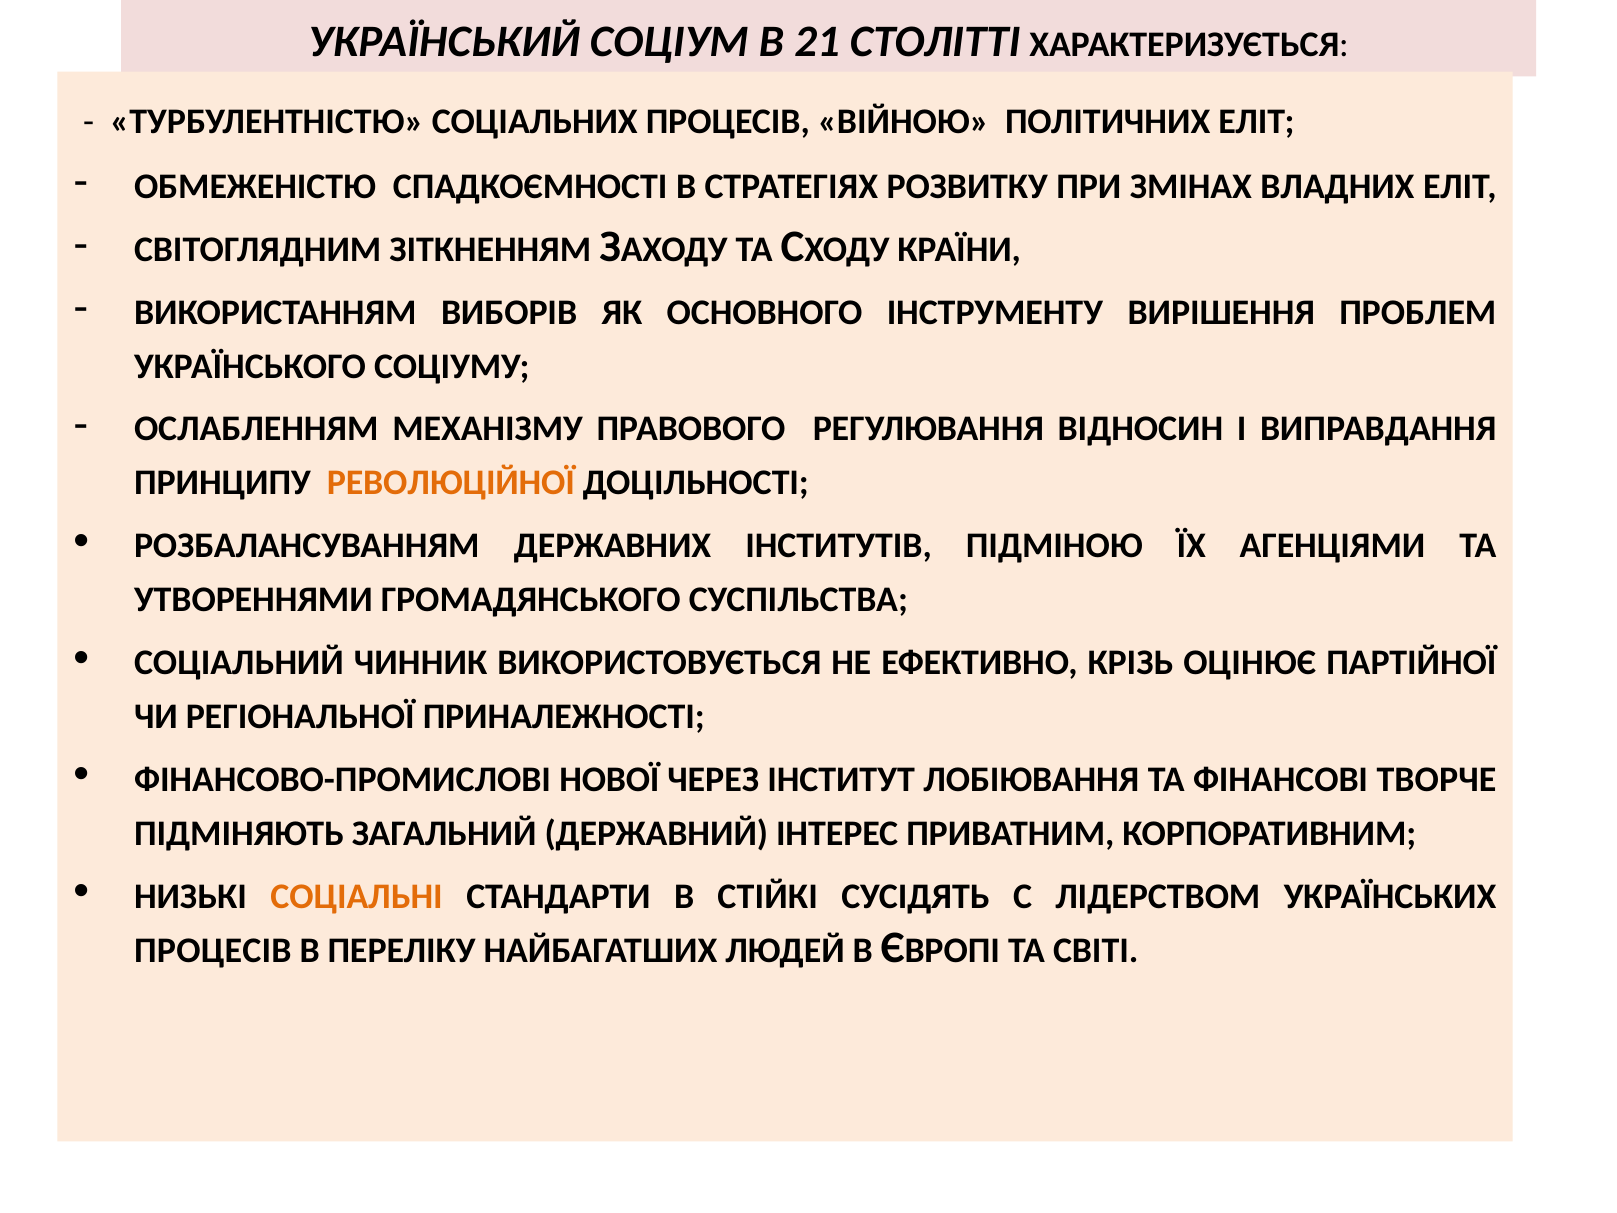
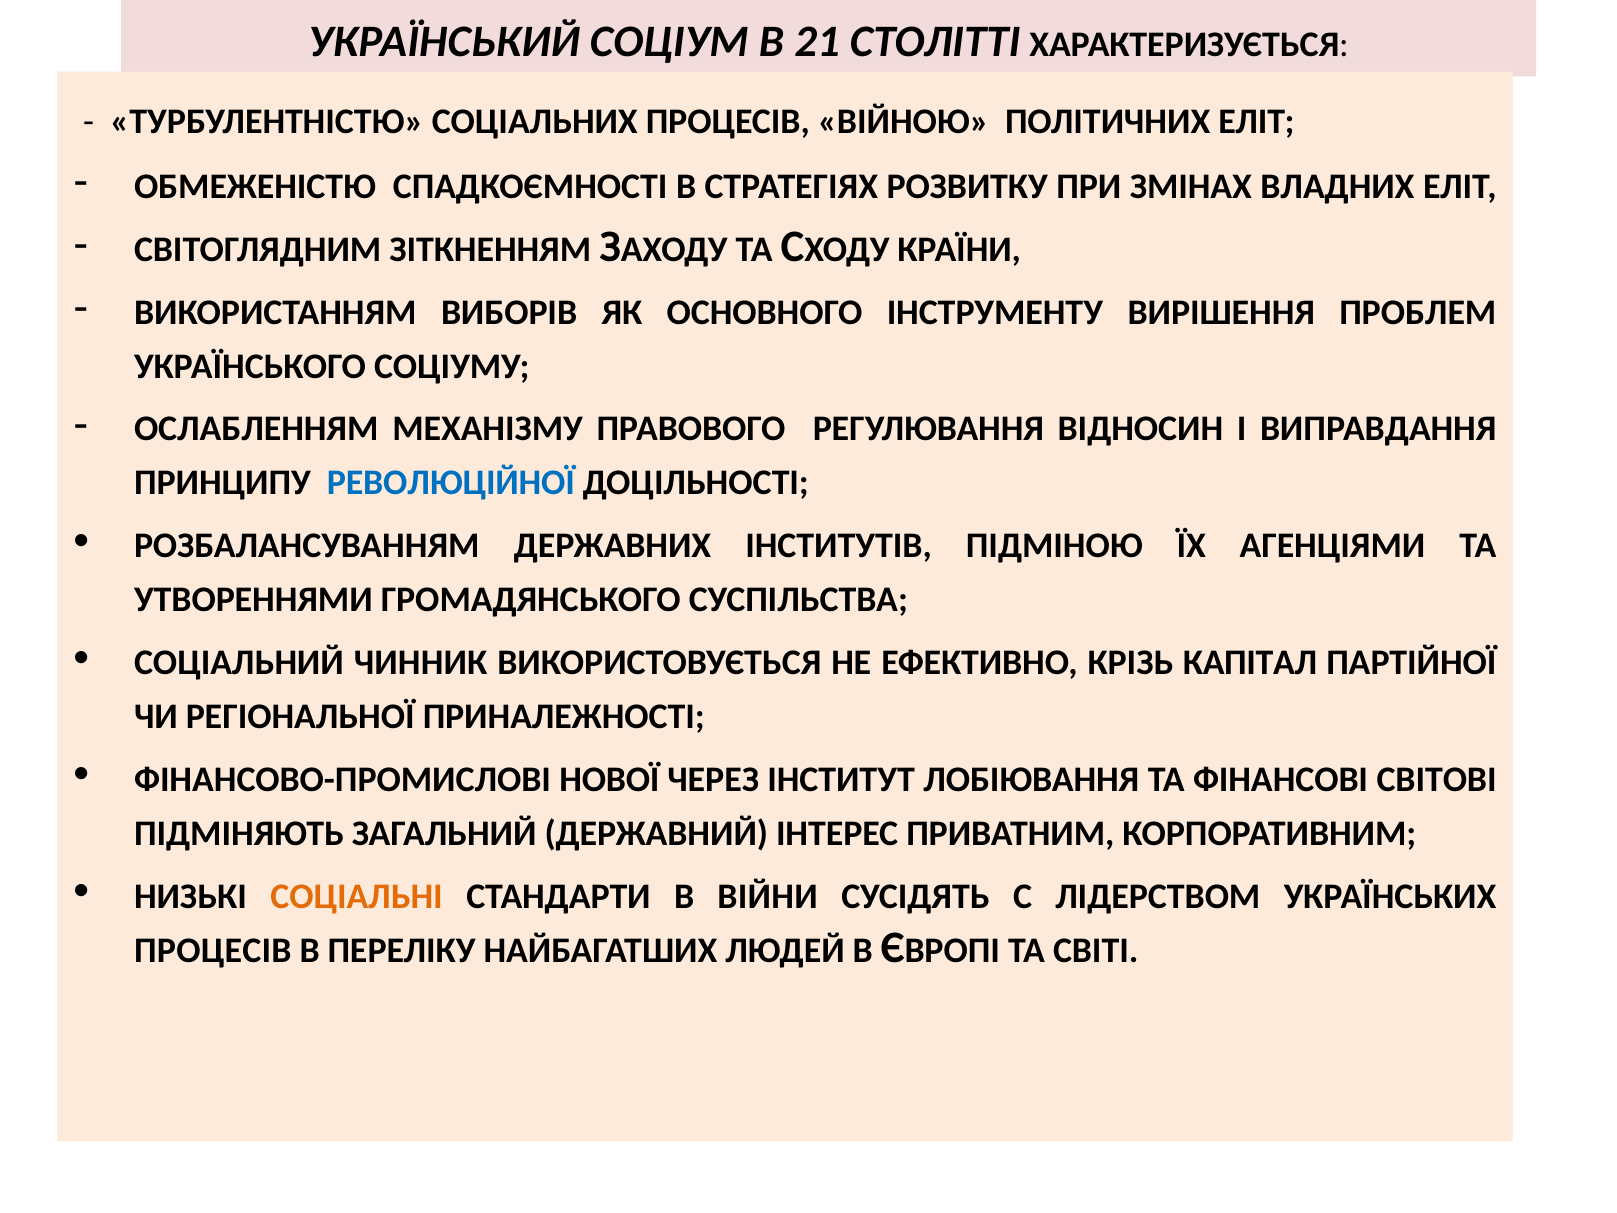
РЕВОЛЮЦІЙНОЇ colour: orange -> blue
ОЦІНЮЄ: ОЦІНЮЄ -> КАПІТАЛ
ТВОРЧЕ: ТВОРЧЕ -> СВІТОВІ
СТІЙКІ: СТІЙКІ -> ВІЙНИ
